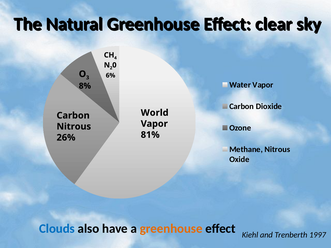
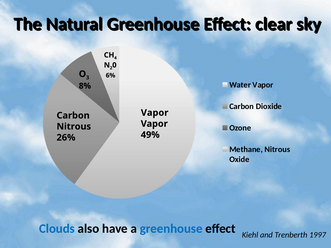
World at (155, 113): World -> Vapor
81%: 81% -> 49%
greenhouse at (171, 229) colour: orange -> blue
